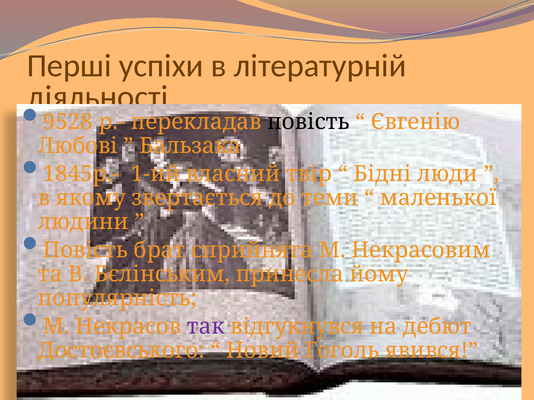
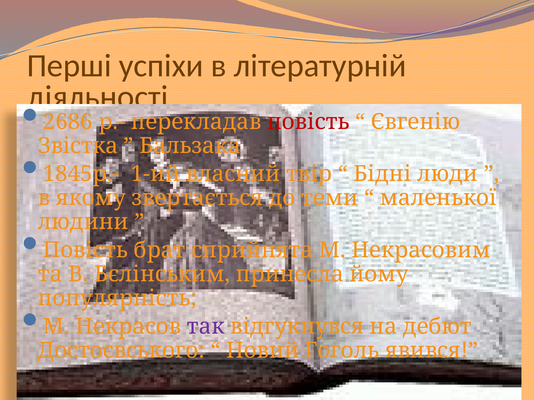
9528: 9528 -> 2686
повість at (308, 122) colour: black -> red
Любові: Любові -> Звістка
